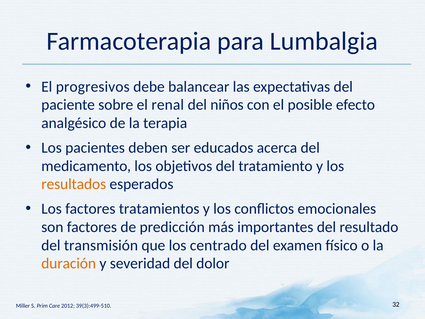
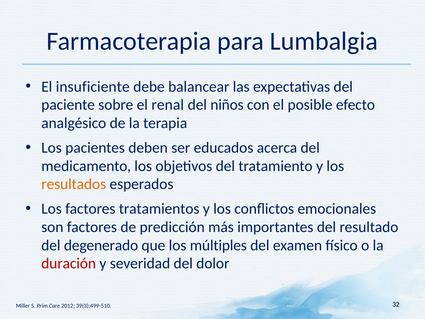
progresivos: progresivos -> insuficiente
transmisión: transmisión -> degenerado
centrado: centrado -> múltiples
duración colour: orange -> red
